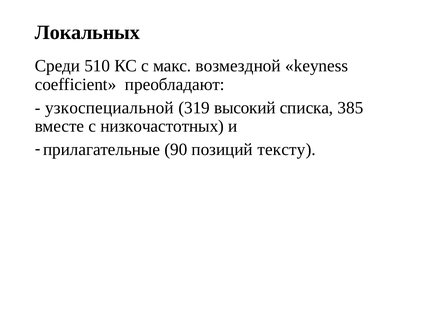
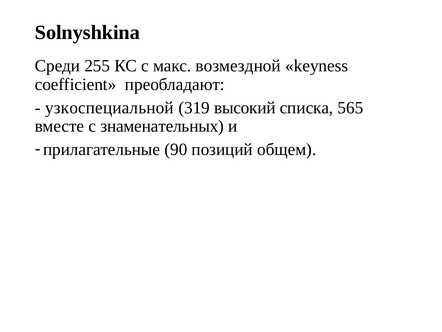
Локальных: Локальных -> Solnyshkina
510: 510 -> 255
385: 385 -> 565
низкочастотных: низкочастотных -> знаменательных
тексту: тексту -> общем
